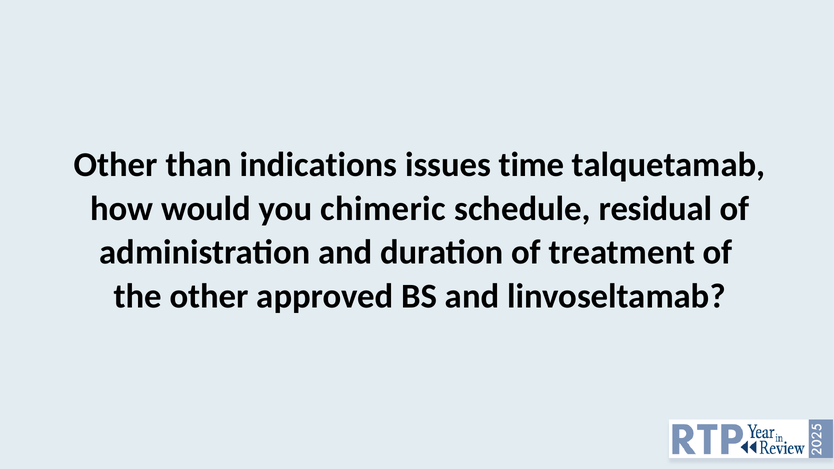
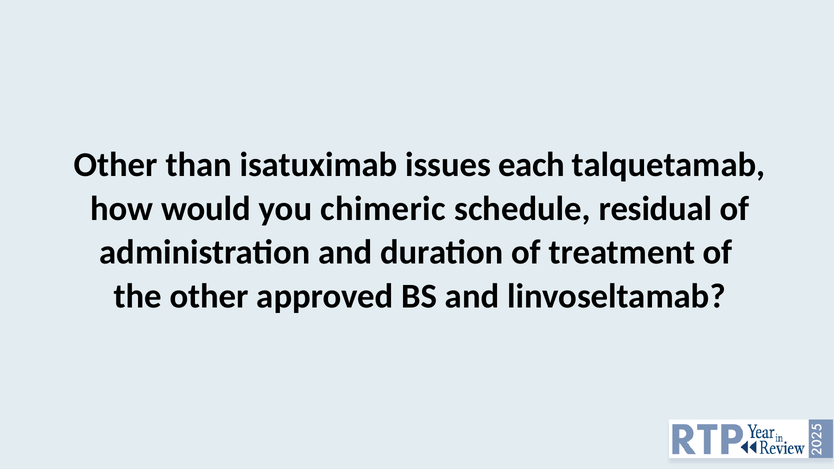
indications: indications -> isatuximab
time: time -> each
